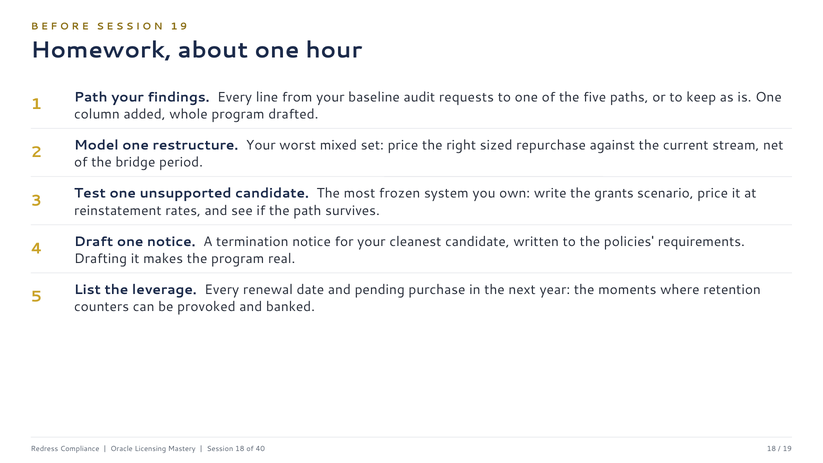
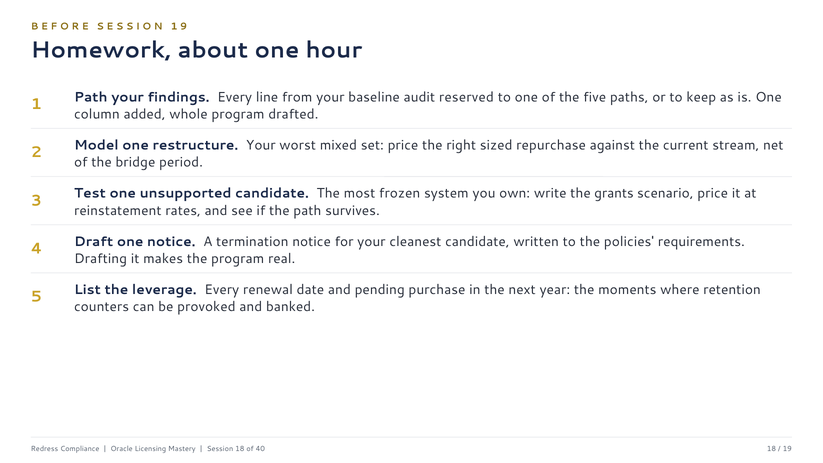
requests: requests -> reserved
